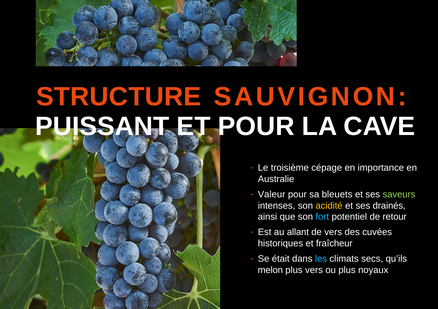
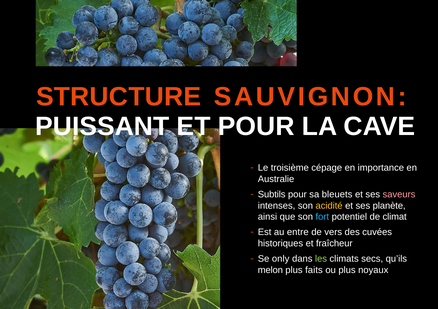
Valeur: Valeur -> Subtils
saveurs colour: light green -> pink
drainés: drainés -> planète
retour: retour -> climat
allant: allant -> entre
était: était -> only
les colour: light blue -> light green
plus vers: vers -> faits
